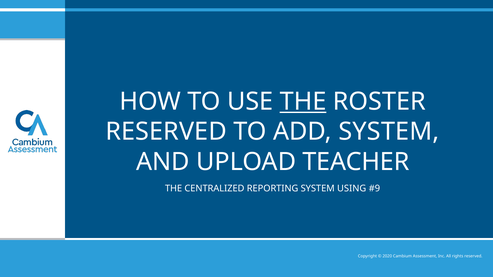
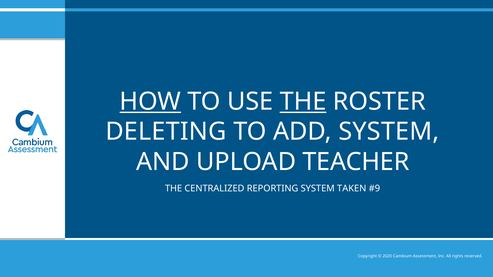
HOW underline: none -> present
RESERVED at (166, 132): RESERVED -> DELETING
USING: USING -> TAKEN
